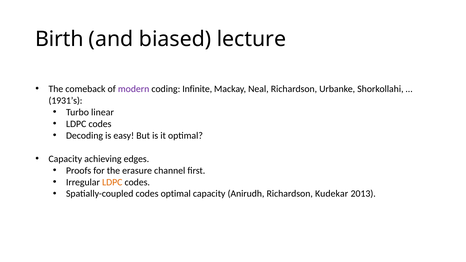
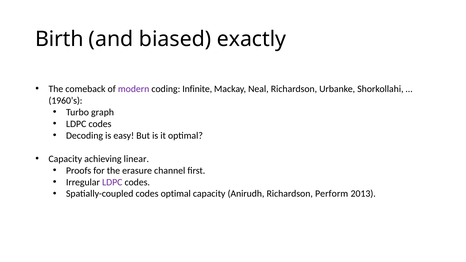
lecture: lecture -> exactly
1931’s: 1931’s -> 1960’s
linear: linear -> graph
edges: edges -> linear
LDPC at (112, 182) colour: orange -> purple
Kudekar: Kudekar -> Perform
